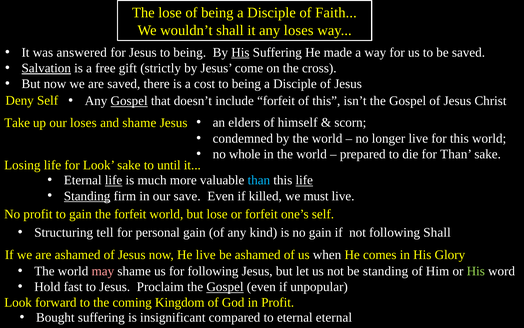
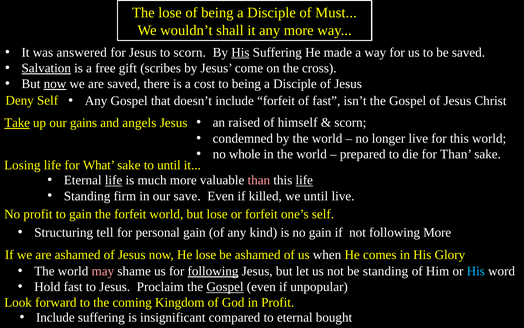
Faith: Faith -> Must
any loses: loses -> more
Jesus to being: being -> scorn
strictly: strictly -> scribes
now at (55, 84) underline: none -> present
Gospel at (129, 101) underline: present -> none
of this: this -> fast
Take underline: none -> present
our loses: loses -> gains
and shame: shame -> angels
elders: elders -> raised
for Look: Look -> What
than at (259, 180) colour: light blue -> pink
Standing at (87, 196) underline: present -> none
we must: must -> until
following Shall: Shall -> More
He live: live -> lose
following at (213, 271) underline: none -> present
His at (476, 271) colour: light green -> light blue
Bought at (55, 317): Bought -> Include
eternal eternal: eternal -> bought
